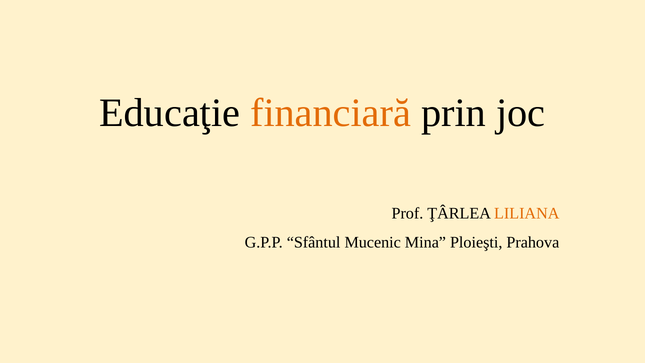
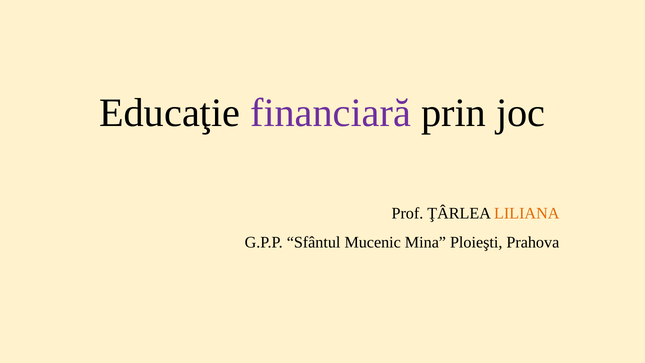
financiară colour: orange -> purple
